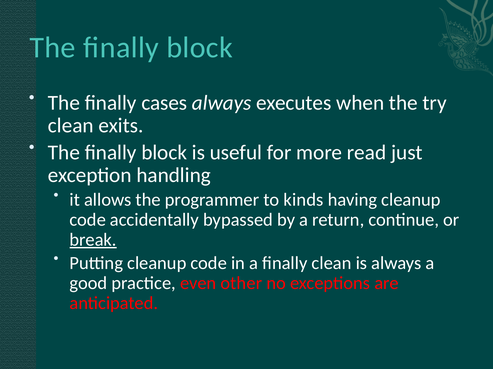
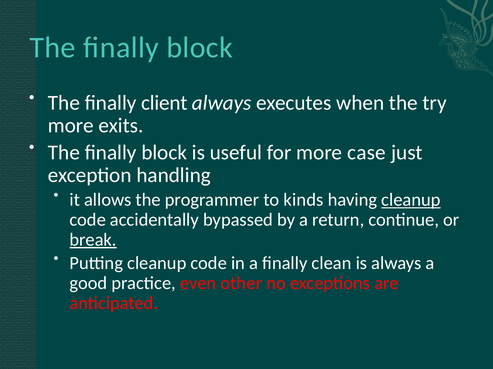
cases: cases -> client
clean at (71, 126): clean -> more
read: read -> case
cleanup at (411, 200) underline: none -> present
